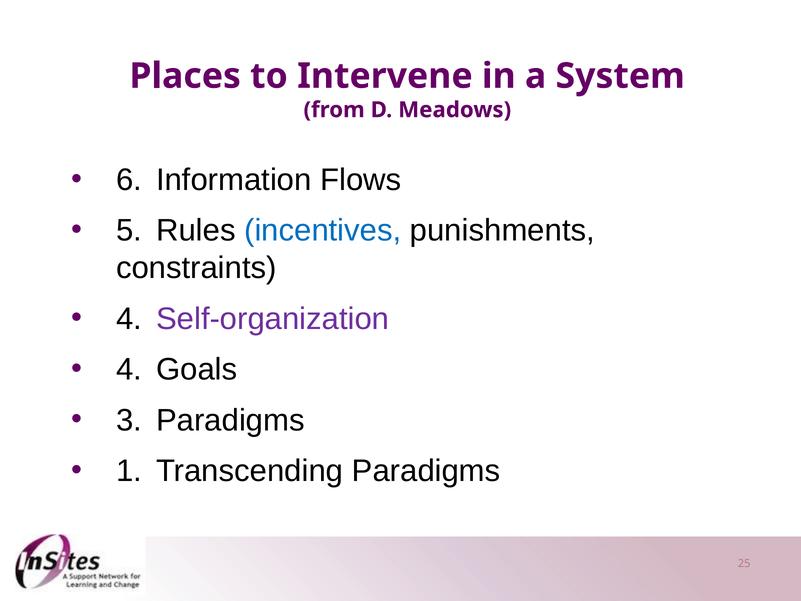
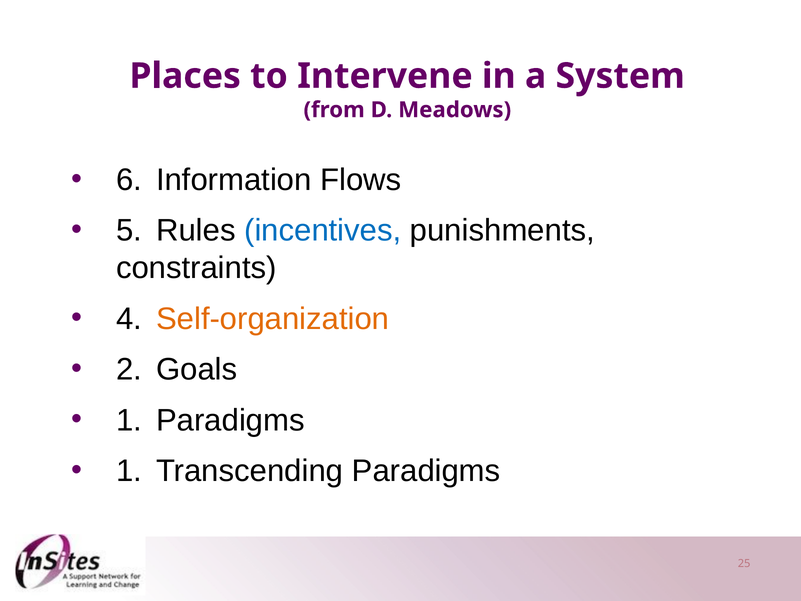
Self-organization colour: purple -> orange
4 at (129, 369): 4 -> 2
3 at (129, 420): 3 -> 1
